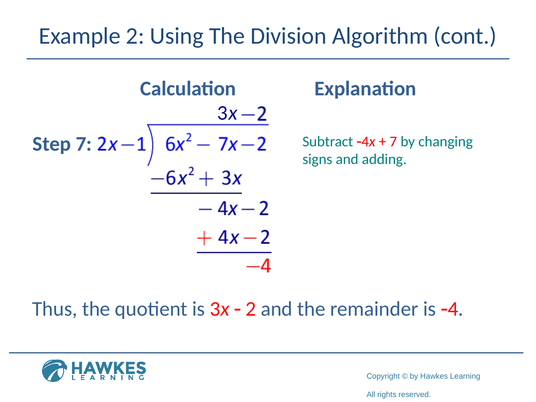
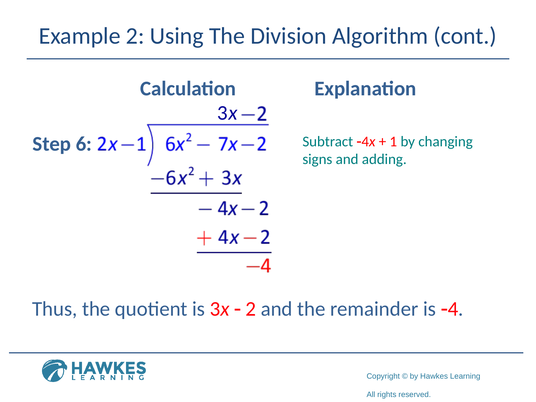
Step 7: 7 -> 6
7 at (393, 141): 7 -> 1
